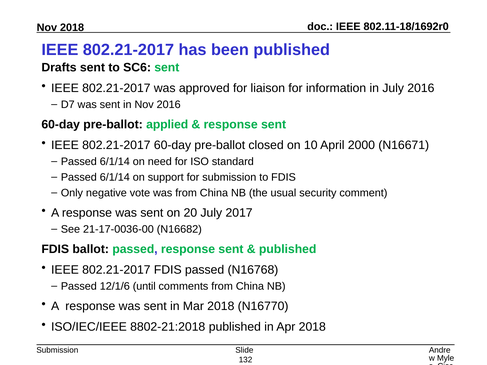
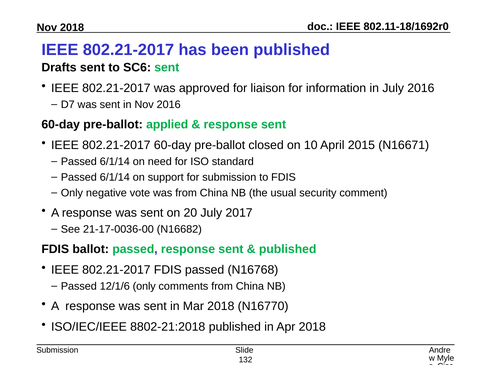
2000: 2000 -> 2015
12/1/6 until: until -> only
